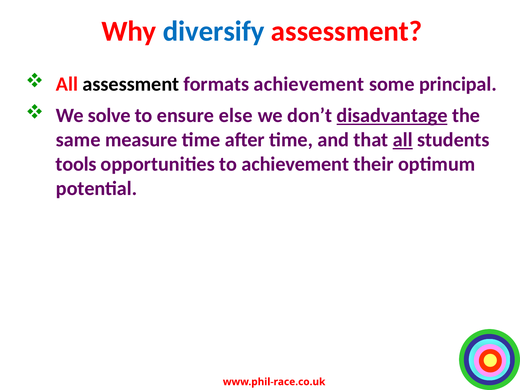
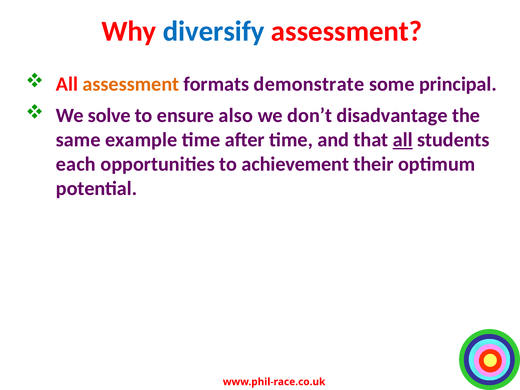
assessment at (131, 84) colour: black -> orange
formats achievement: achievement -> demonstrate
else: else -> also
disadvantage underline: present -> none
measure: measure -> example
tools: tools -> each
